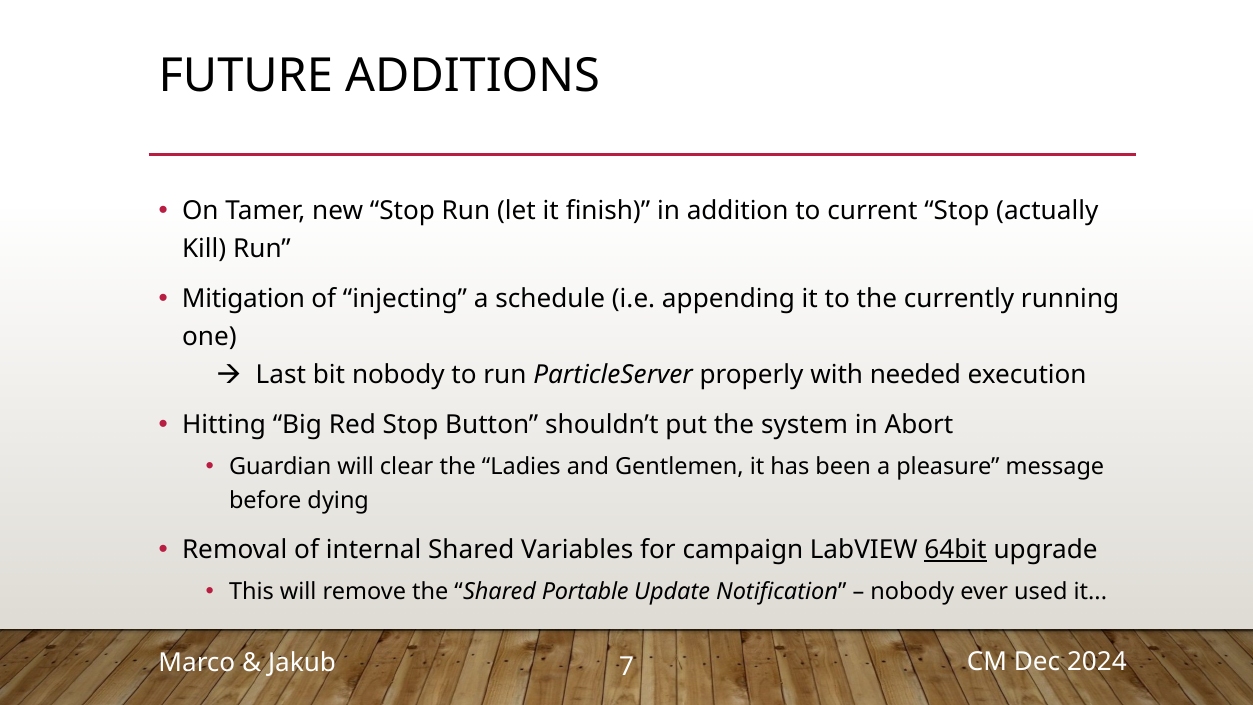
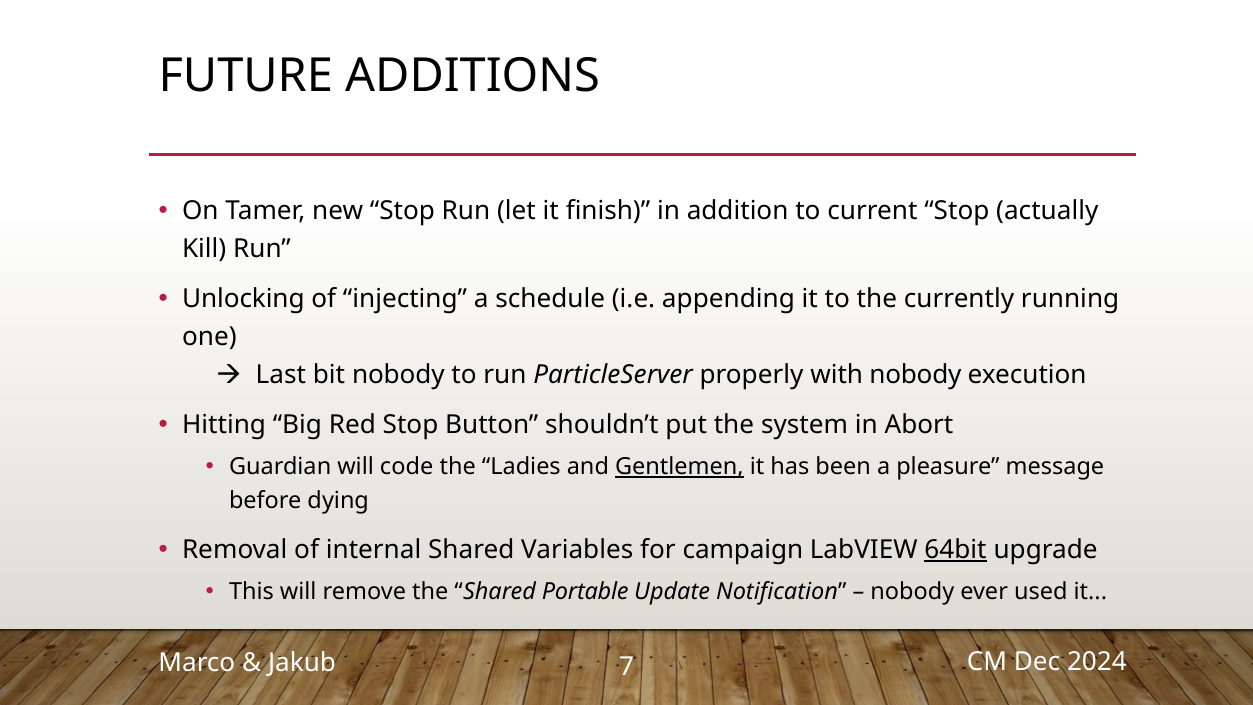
Mitigation: Mitigation -> Unlocking
with needed: needed -> nobody
clear: clear -> code
Gentlemen underline: none -> present
